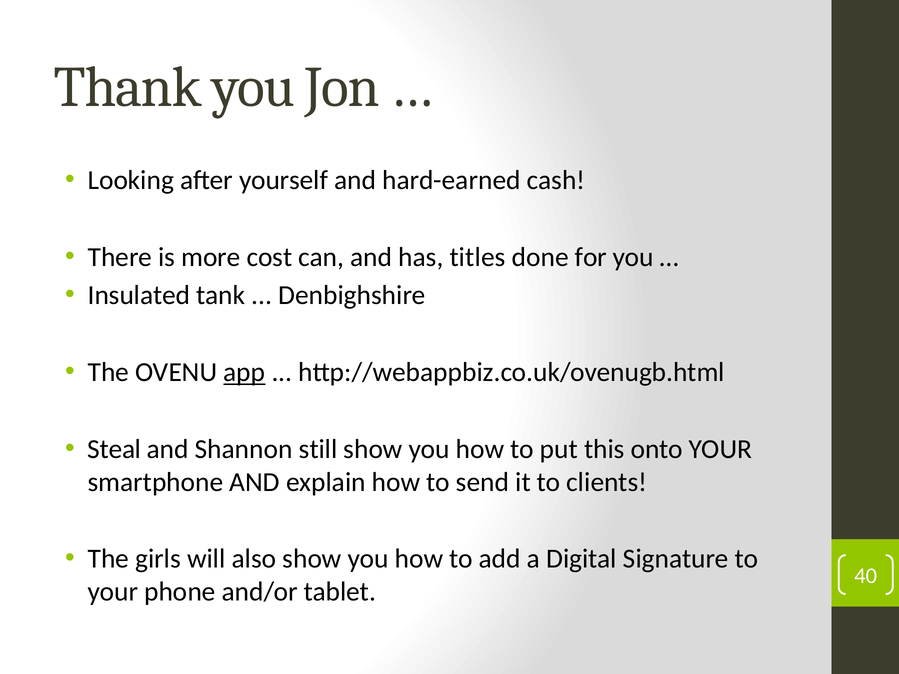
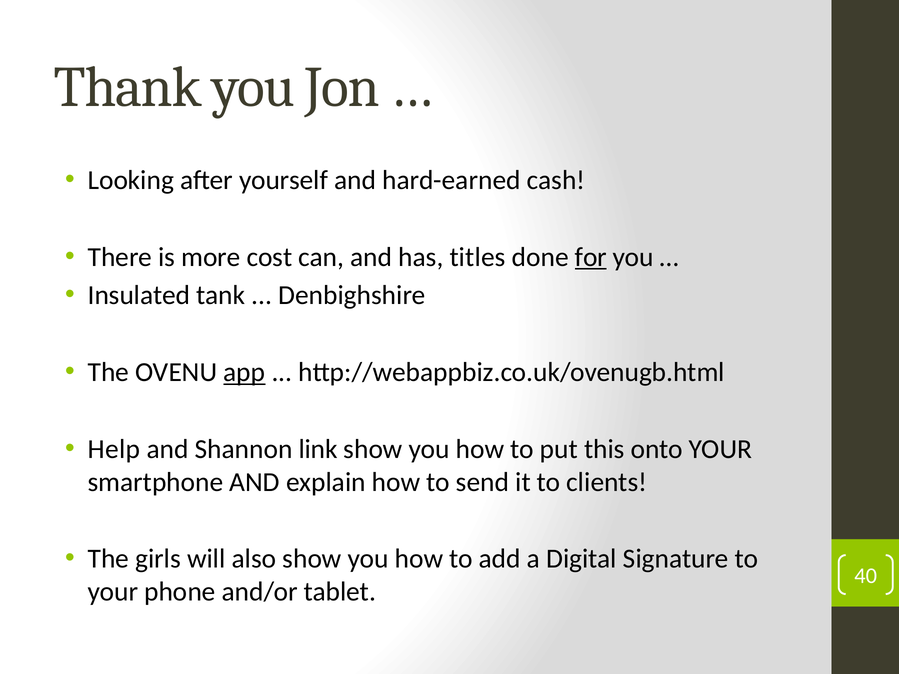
for underline: none -> present
Steal: Steal -> Help
still: still -> link
